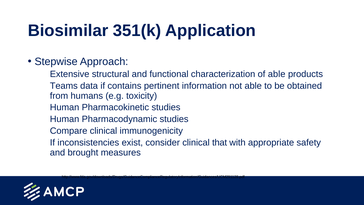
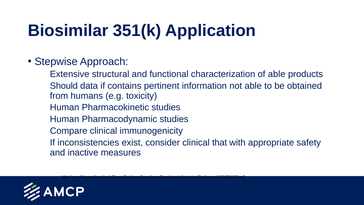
Teams: Teams -> Should
brought: brought -> inactive
